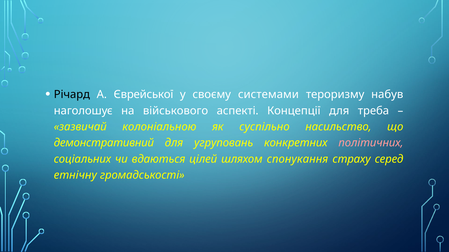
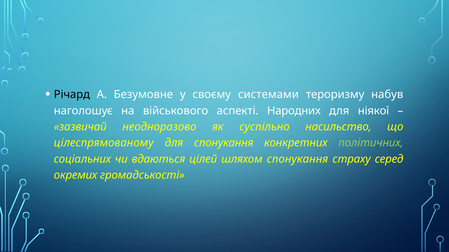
Єврейської: Єврейської -> Безумовне
Концепції: Концепції -> Народних
треба: треба -> ніякої
колоніальною: колоніальною -> неодноразово
демонстративний: демонстративний -> цілеспрямованому
для угруповань: угруповань -> спонукання
політичних colour: pink -> light green
етнічну: етнічну -> окремих
